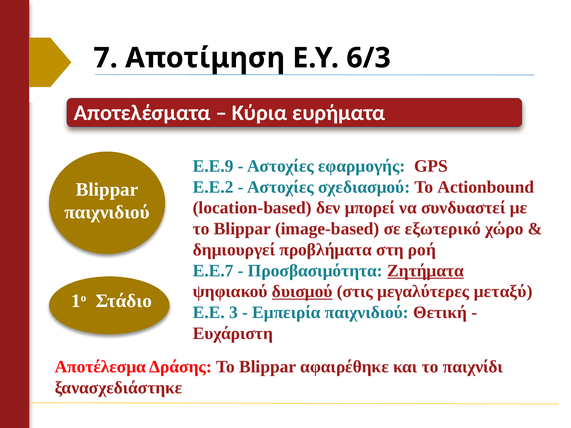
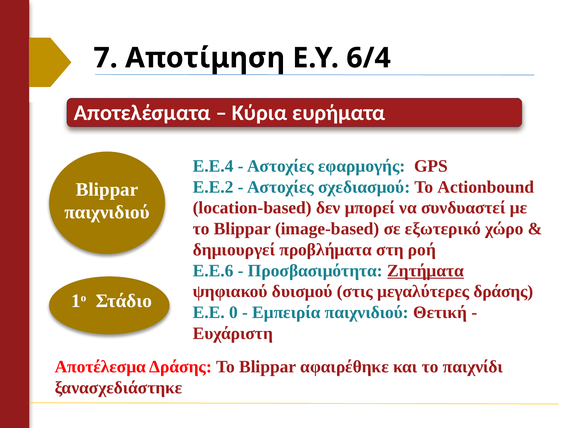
6/3: 6/3 -> 6/4
Ε.Ε.9: Ε.Ε.9 -> Ε.Ε.4
Ε.Ε.7: Ε.Ε.7 -> Ε.Ε.6
δυισμού underline: present -> none
μεγαλύτερες μεταξύ: μεταξύ -> δράσης
3: 3 -> 0
